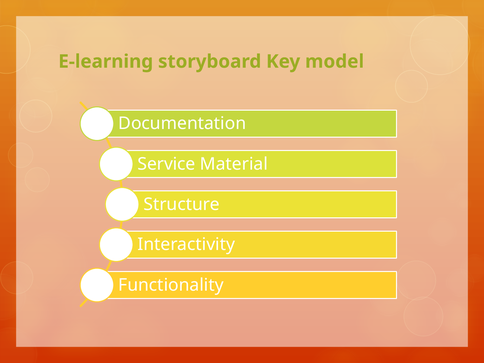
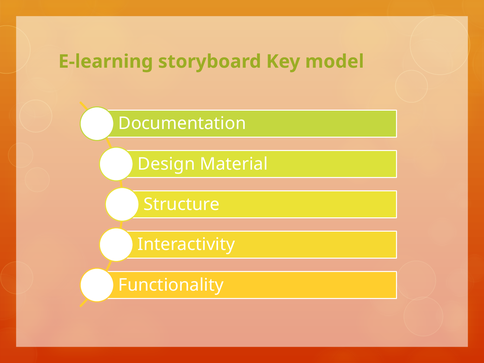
Service: Service -> Design
